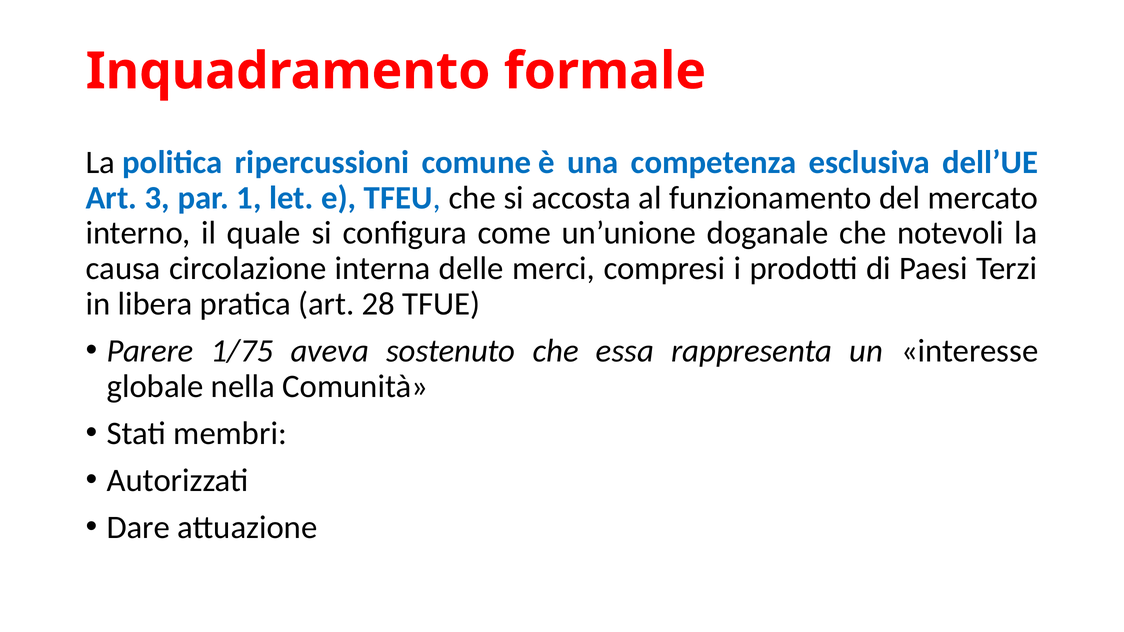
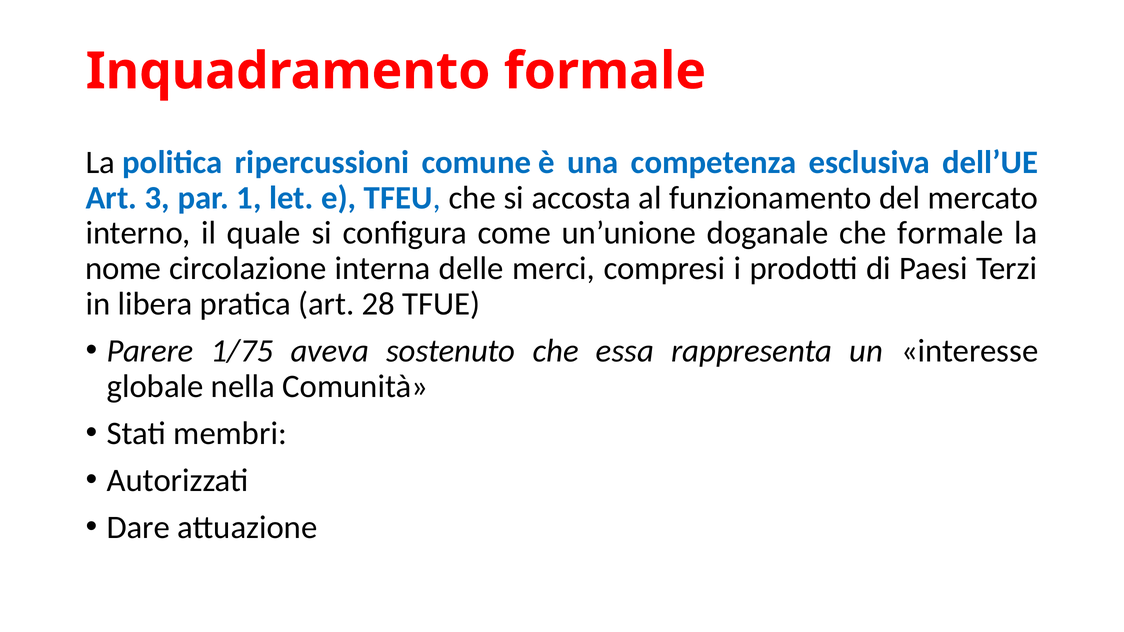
che notevoli: notevoli -> formale
causa: causa -> nome
